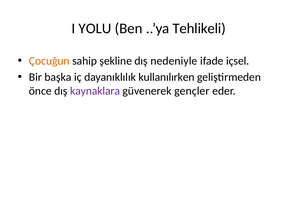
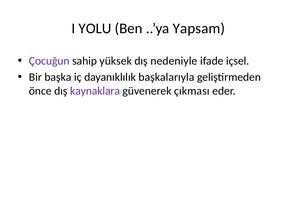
Tehlikeli: Tehlikeli -> Yapsam
Çocuğun colour: orange -> purple
şekline: şekline -> yüksek
kullanılırken: kullanılırken -> başkalarıyla
gençler: gençler -> çıkması
